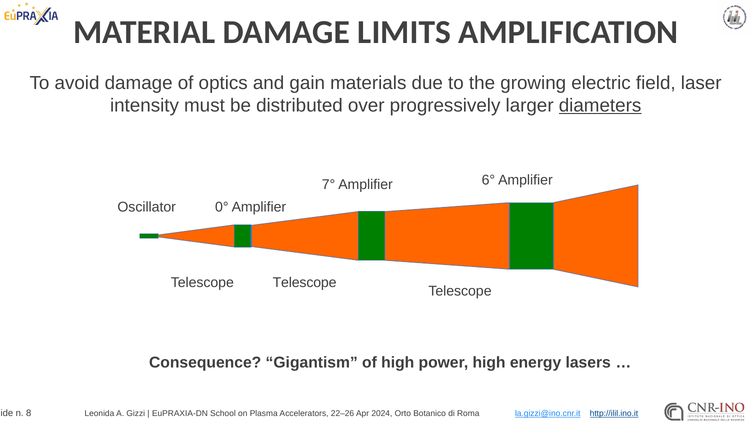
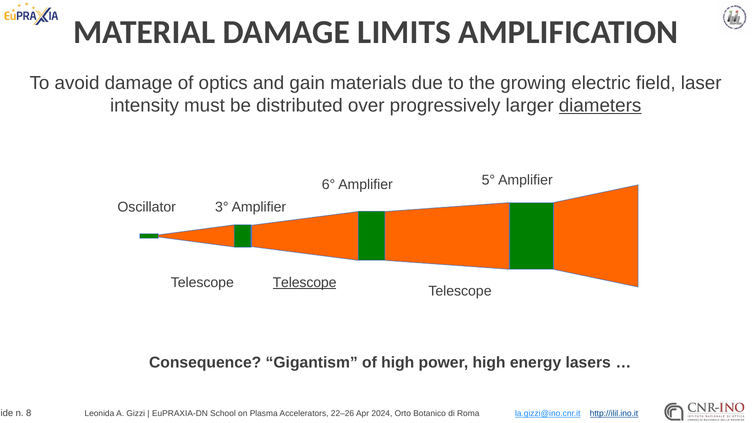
7°: 7° -> 6°
6°: 6° -> 5°
0°: 0° -> 3°
Telescope at (305, 282) underline: none -> present
